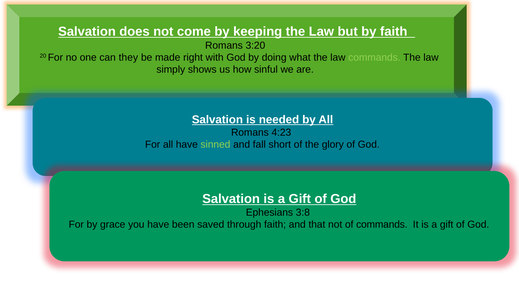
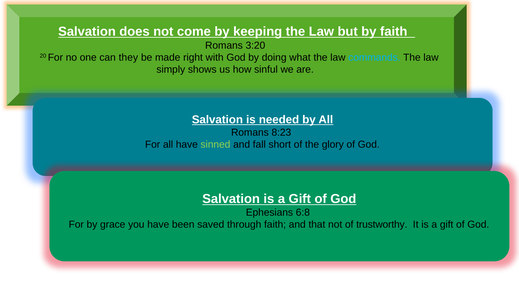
commands at (374, 57) colour: light green -> light blue
4:23: 4:23 -> 8:23
3:8: 3:8 -> 6:8
of commands: commands -> trustworthy
